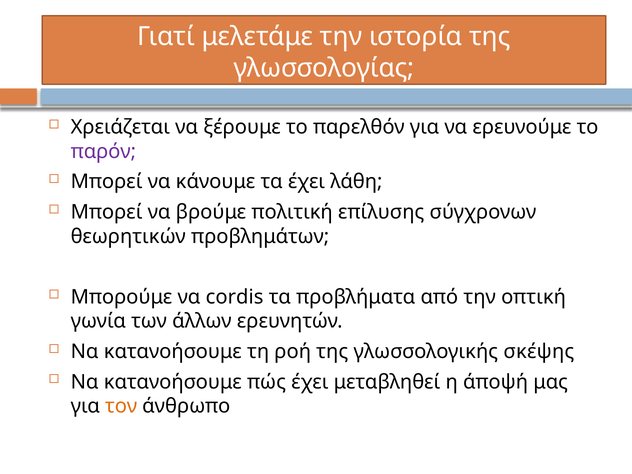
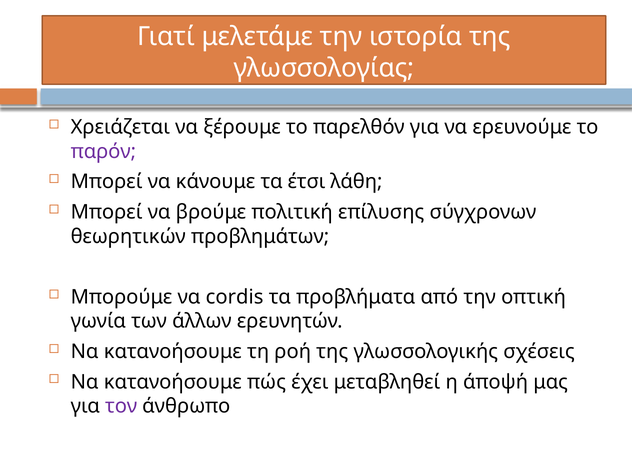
τα έχει: έχει -> έτσι
σκέψης: σκέψης -> σχέσεις
τον colour: orange -> purple
